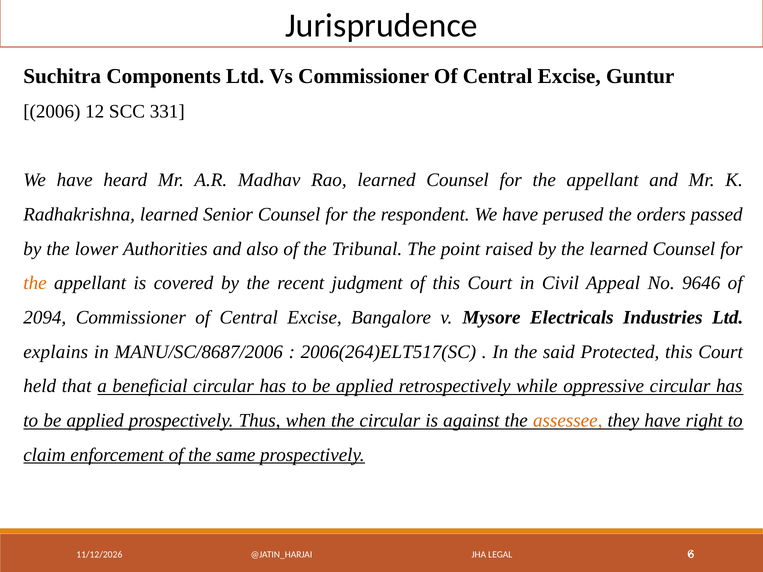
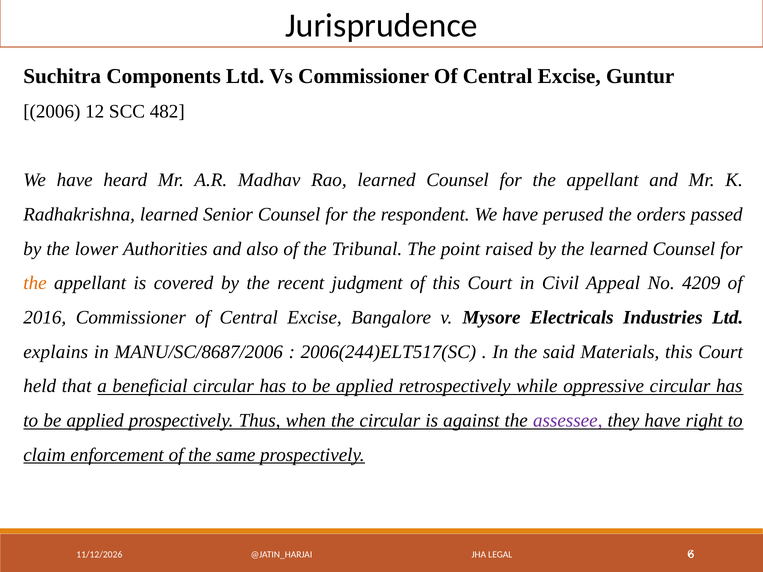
331: 331 -> 482
9646: 9646 -> 4209
2094: 2094 -> 2016
2006(264)ELT517(SC: 2006(264)ELT517(SC -> 2006(244)ELT517(SC
Protected: Protected -> Materials
assessee colour: orange -> purple
